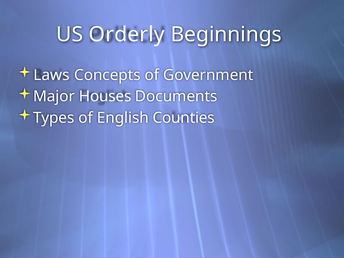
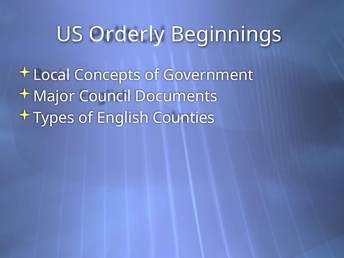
Laws: Laws -> Local
Houses: Houses -> Council
